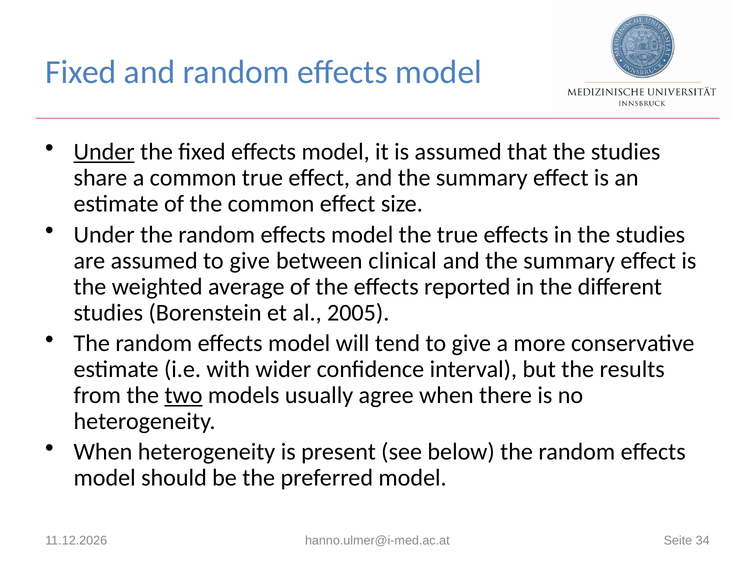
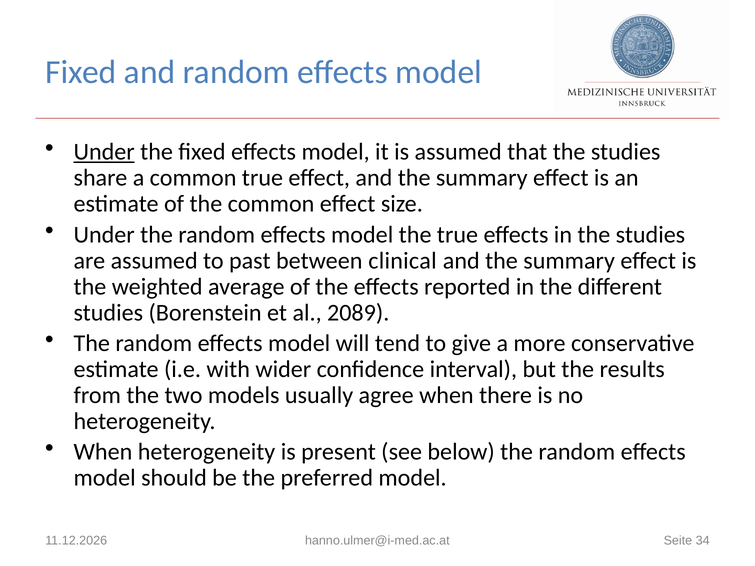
assumed to give: give -> past
2005: 2005 -> 2089
two underline: present -> none
